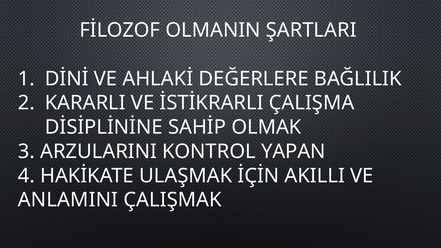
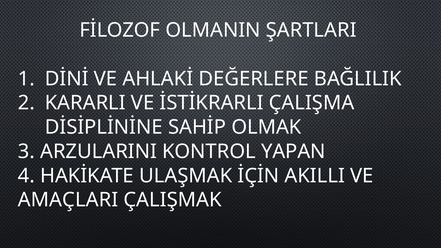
ANLAMINI: ANLAMINI -> AMAÇLARI
